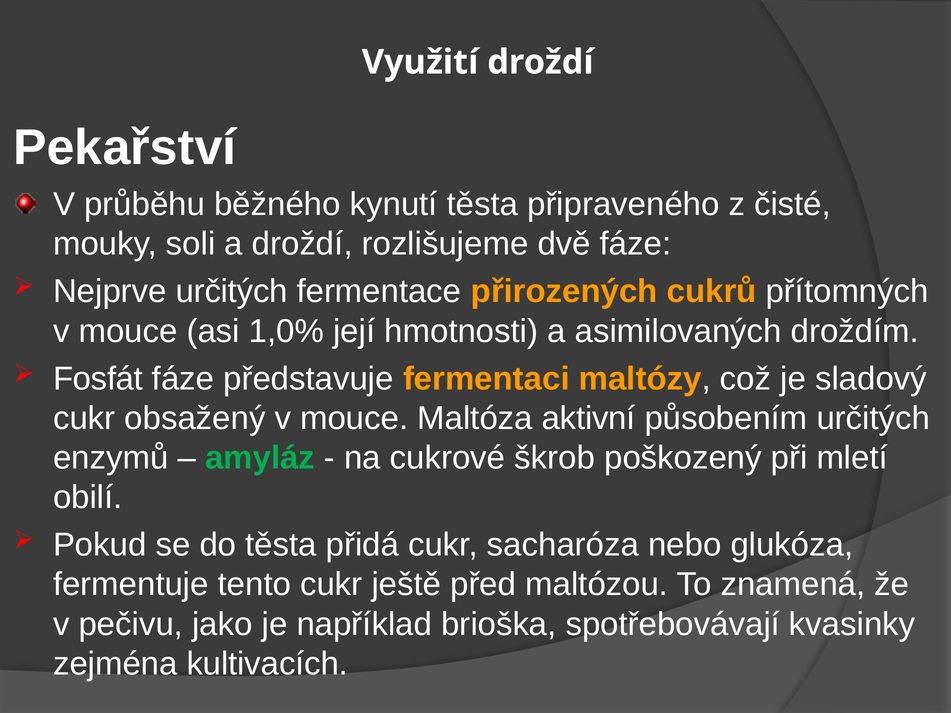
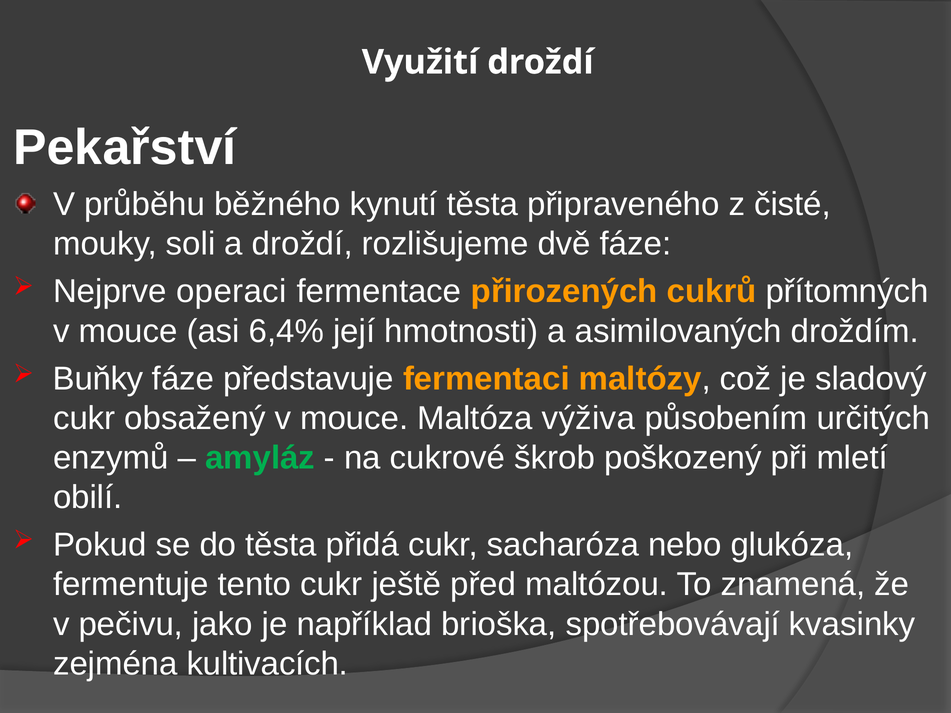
Nejprve určitých: určitých -> operaci
1,0%: 1,0% -> 6,4%
Fosfát: Fosfát -> Buňky
aktivní: aktivní -> výživa
